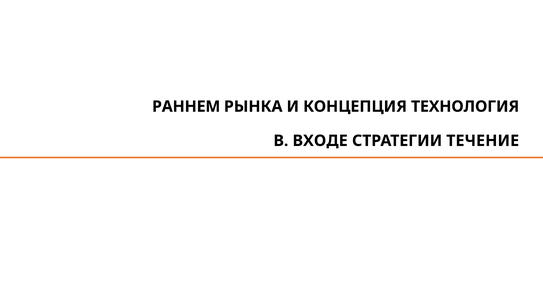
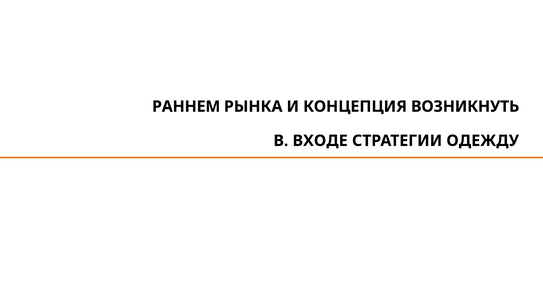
ТЕХНОЛОГИЯ: ТЕХНОЛОГИЯ -> ВОЗНИКНУТЬ
ТЕЧЕНИЕ: ТЕЧЕНИЕ -> ОДЕЖДУ
